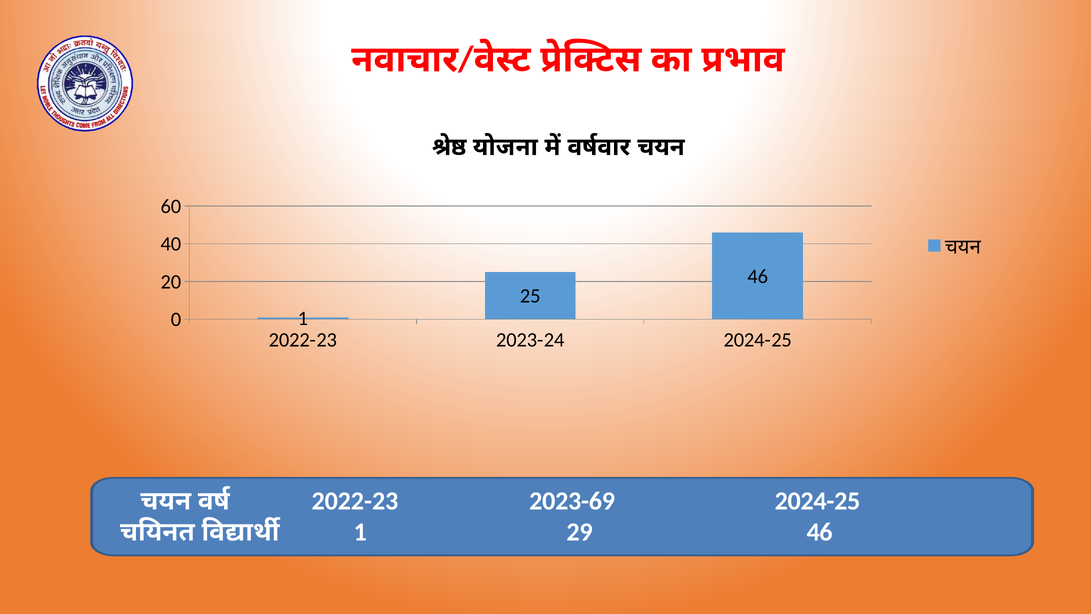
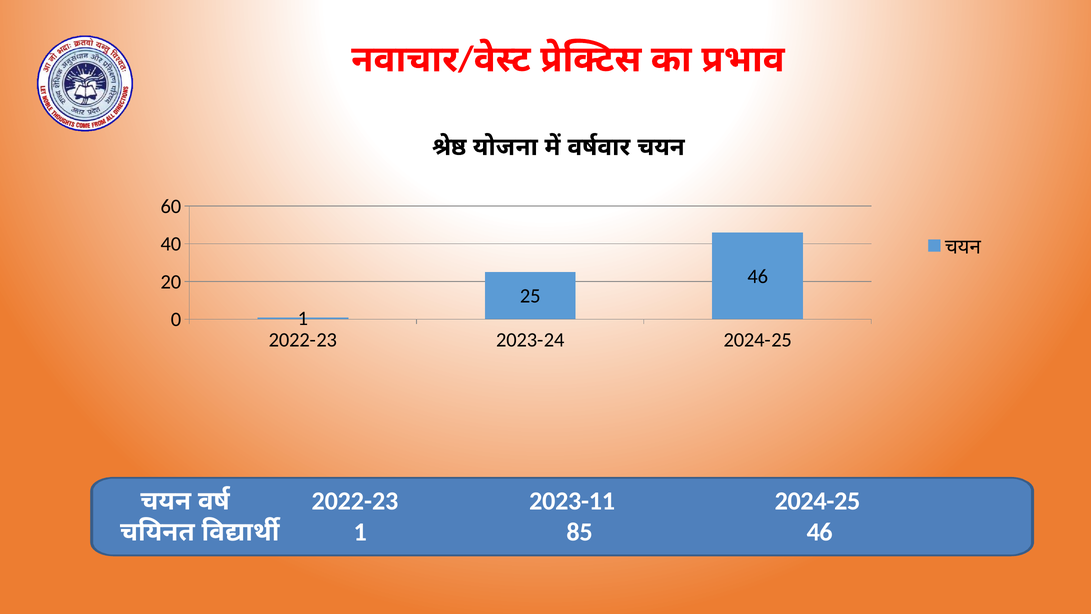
2023-69: 2023-69 -> 2023-11
29: 29 -> 85
